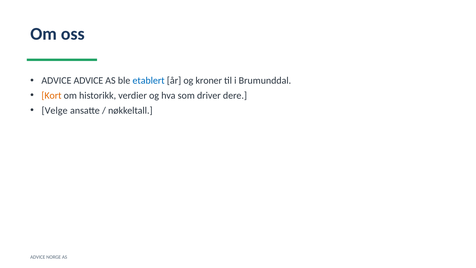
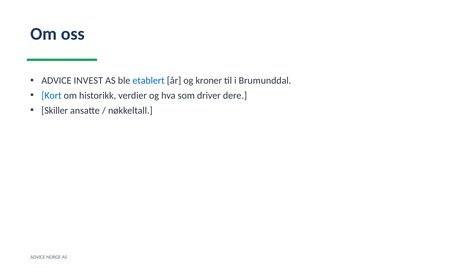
ADVICE ADVICE: ADVICE -> INVEST
Kort colour: orange -> blue
Velge: Velge -> Skiller
